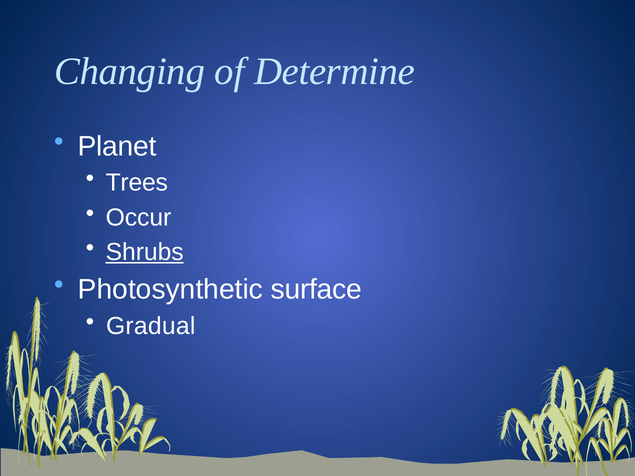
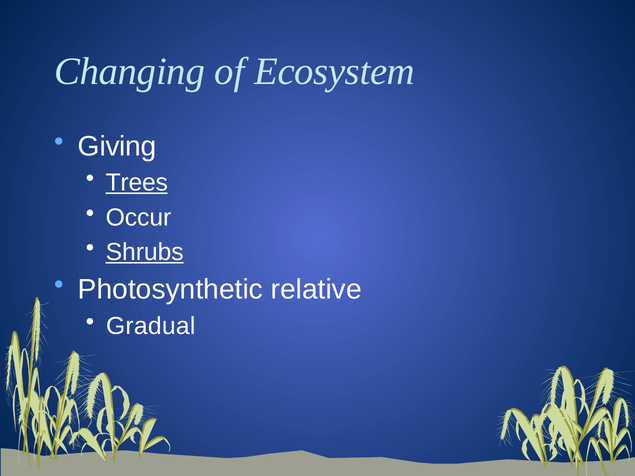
Determine: Determine -> Ecosystem
Planet: Planet -> Giving
Trees underline: none -> present
surface: surface -> relative
